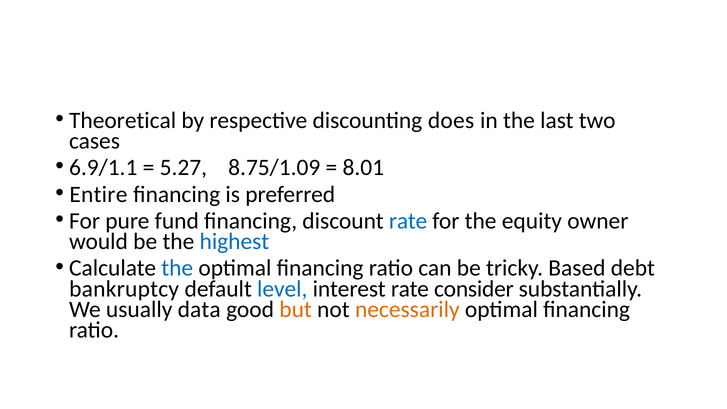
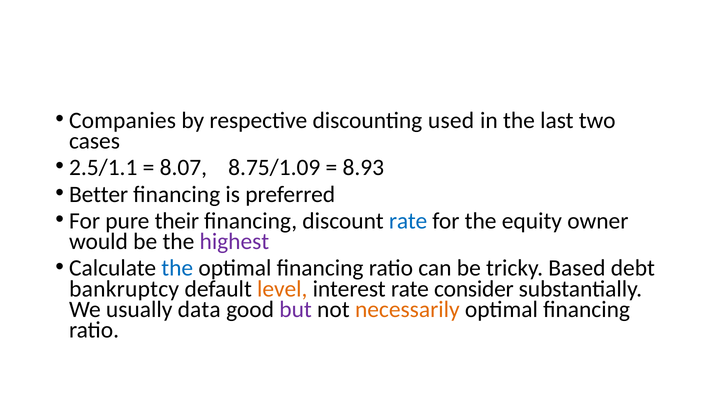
Theoretical: Theoretical -> Companies
does: does -> used
6.9/1.1: 6.9/1.1 -> 2.5/1.1
5.27: 5.27 -> 8.07
8.01: 8.01 -> 8.93
Entire: Entire -> Better
fund: fund -> their
highest colour: blue -> purple
level colour: blue -> orange
but colour: orange -> purple
